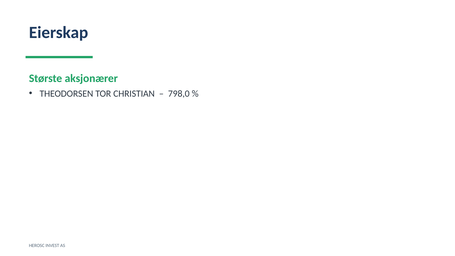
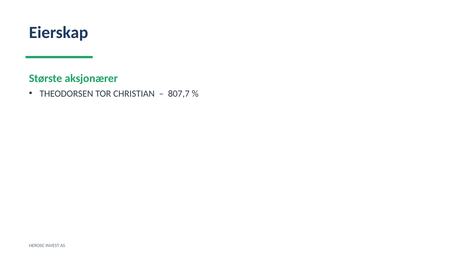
798,0: 798,0 -> 807,7
